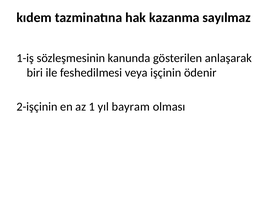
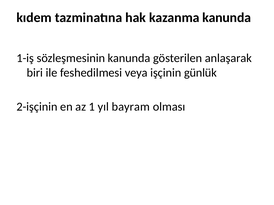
kazanma sayılmaz: sayılmaz -> kanunda
ödenir: ödenir -> günlük
